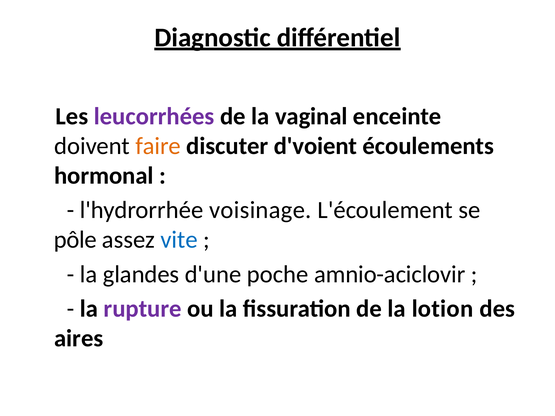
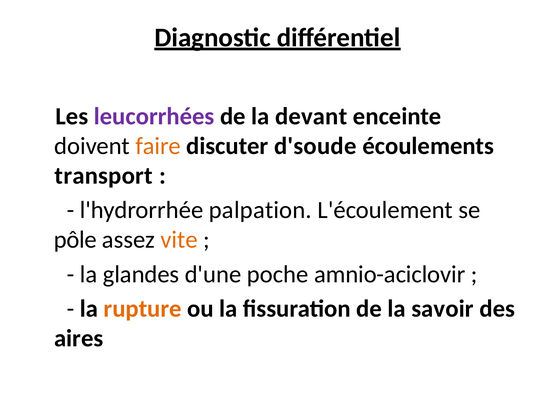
vaginal: vaginal -> devant
d'voient: d'voient -> d'soude
hormonal: hormonal -> transport
voisinage: voisinage -> palpation
vite colour: blue -> orange
rupture colour: purple -> orange
lotion: lotion -> savoir
